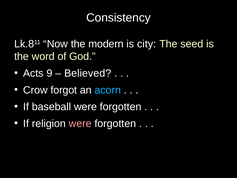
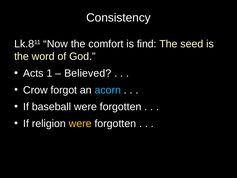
modern: modern -> comfort
city: city -> find
9: 9 -> 1
were at (80, 123) colour: pink -> yellow
